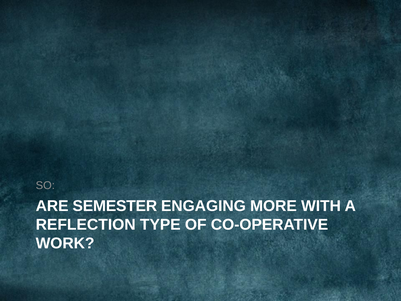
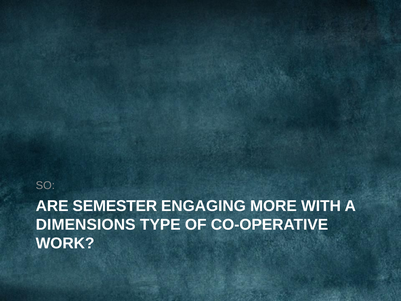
REFLECTION: REFLECTION -> DIMENSIONS
